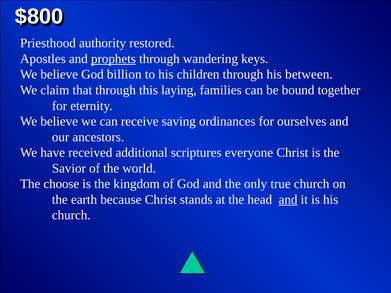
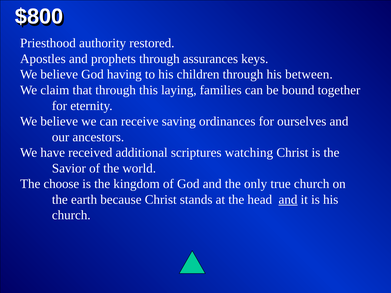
prophets underline: present -> none
wandering: wandering -> assurances
billion: billion -> having
everyone: everyone -> watching
